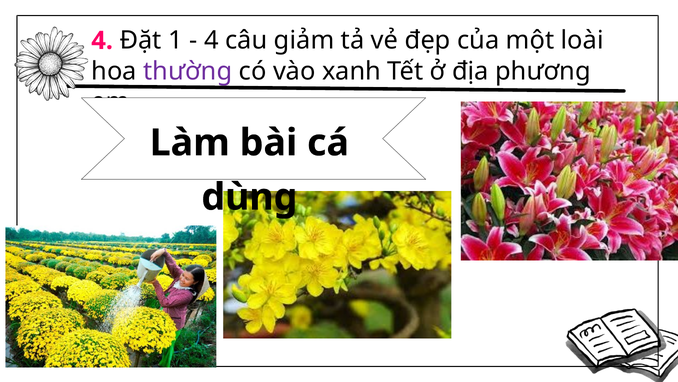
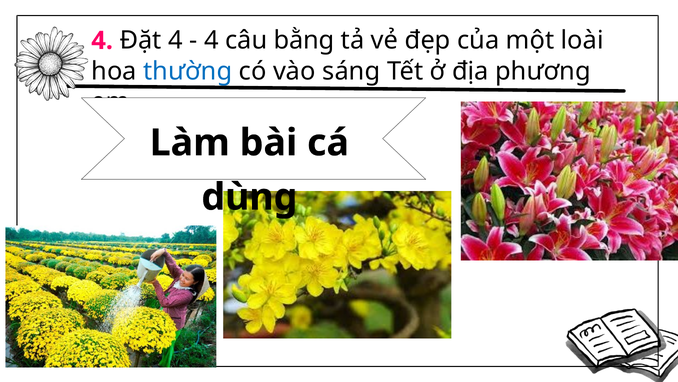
Đặt 1: 1 -> 4
giảm: giảm -> bằng
thường colour: purple -> blue
xanh: xanh -> sáng
